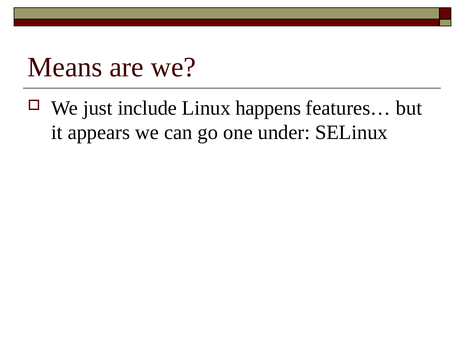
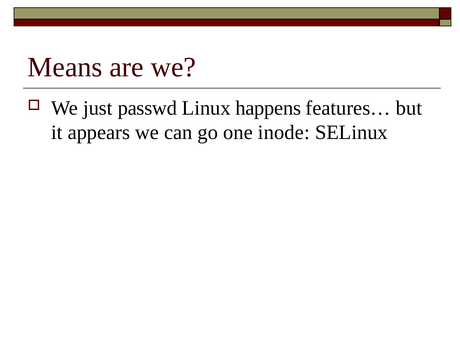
include: include -> passwd
under: under -> inode
